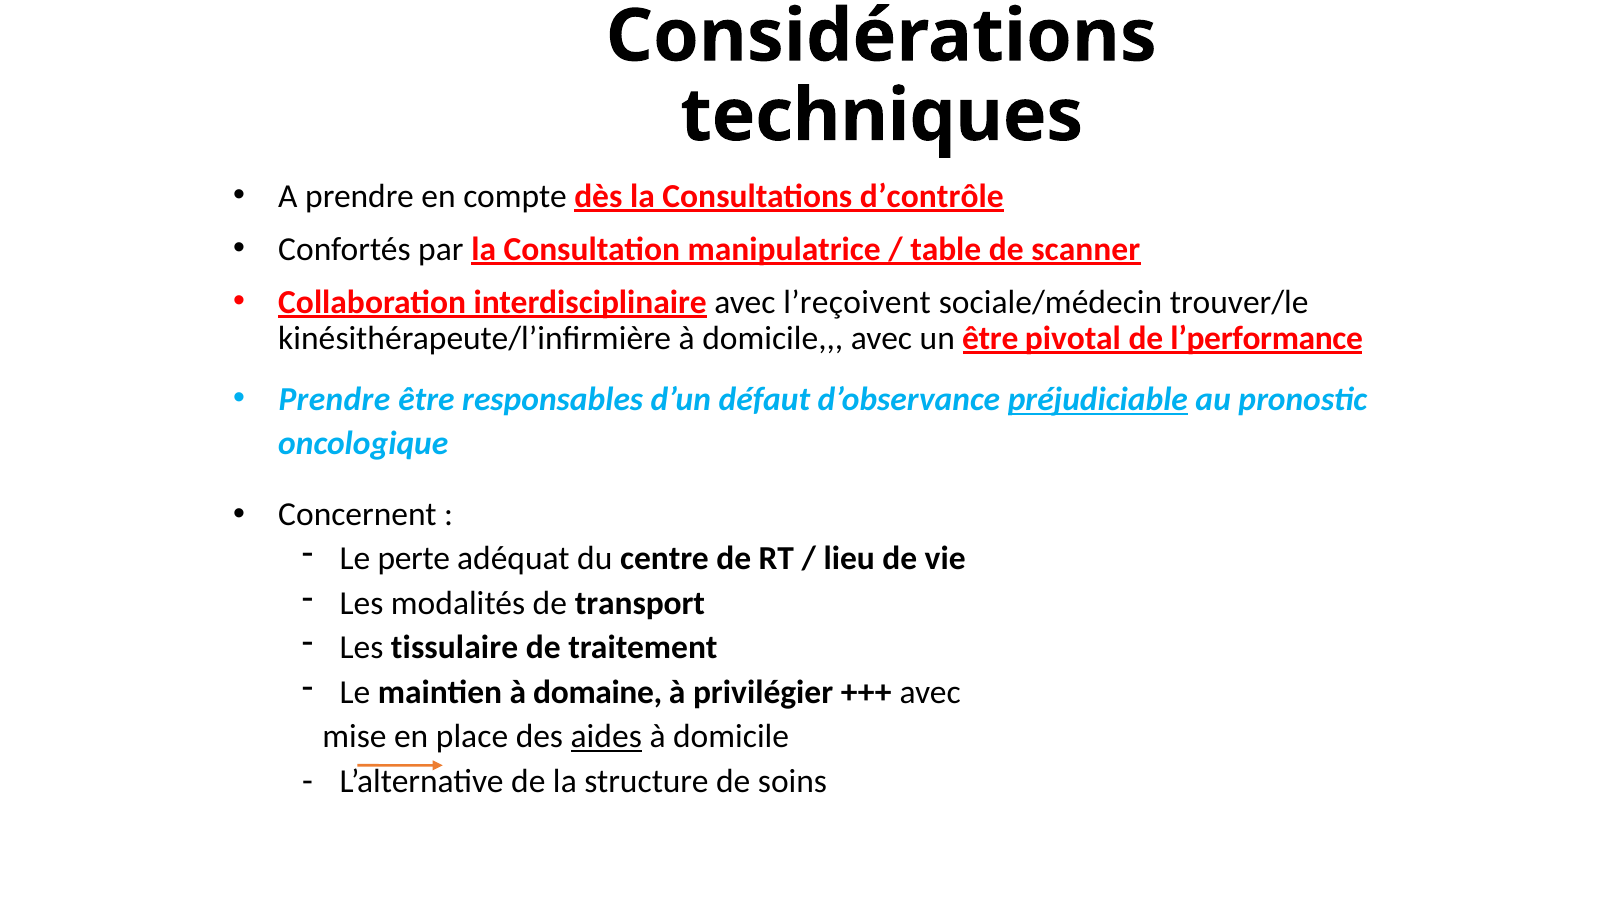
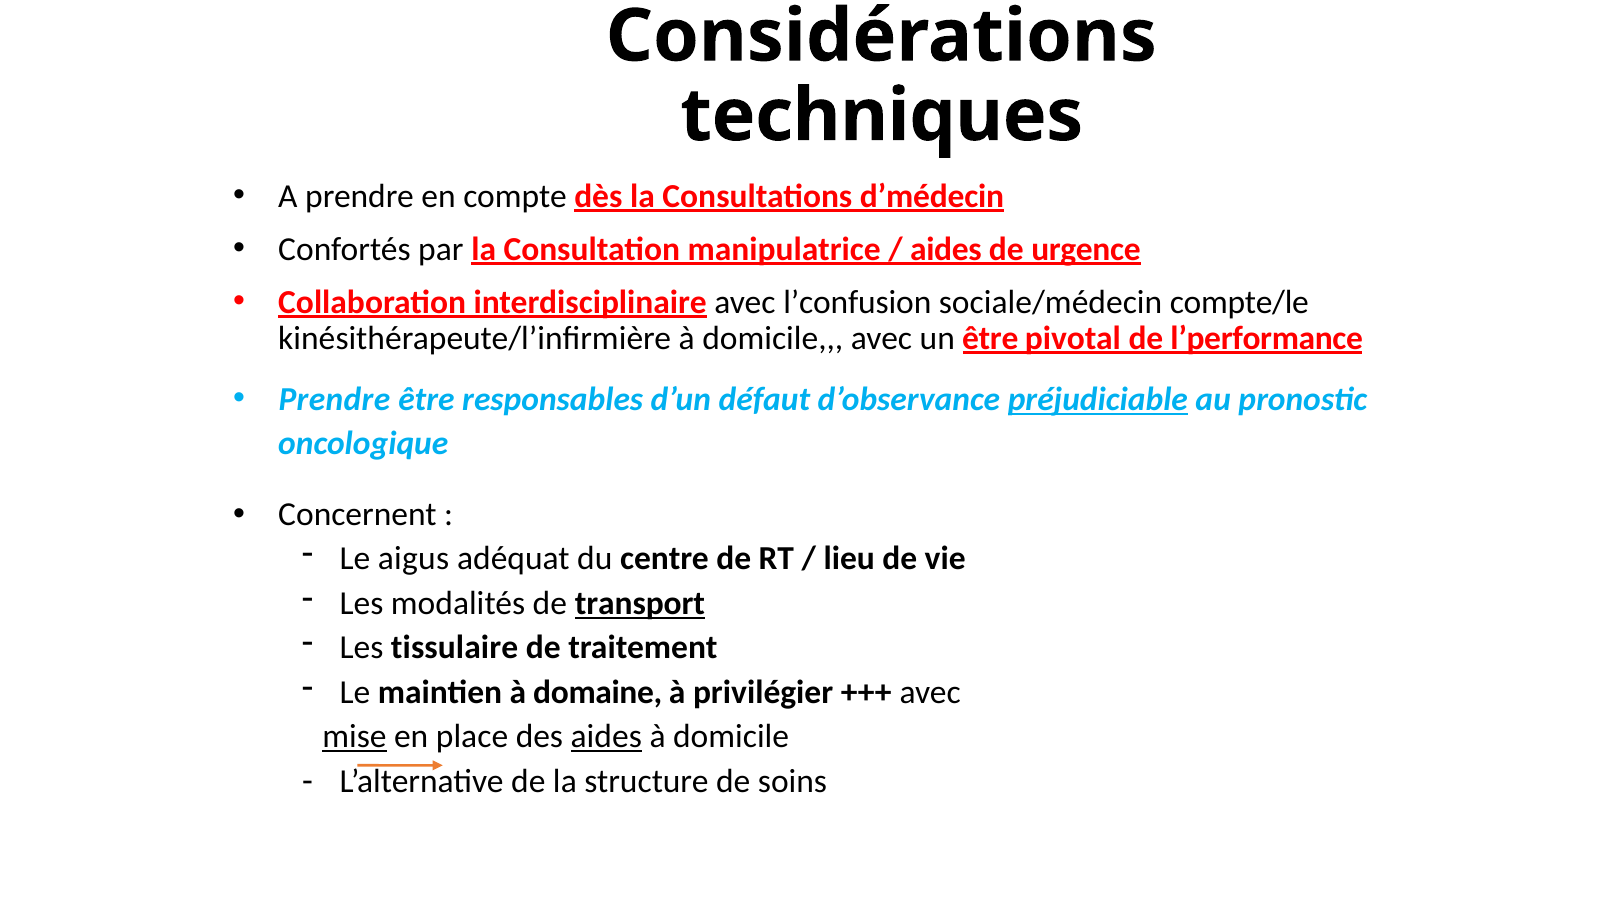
d’contrôle: d’contrôle -> d’médecin
table at (946, 249): table -> aides
scanner: scanner -> urgence
l’reçoivent: l’reçoivent -> l’confusion
trouver/le: trouver/le -> compte/le
perte: perte -> aigus
transport underline: none -> present
mise underline: none -> present
